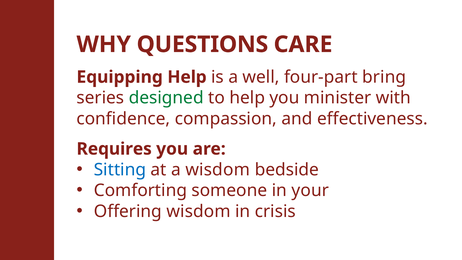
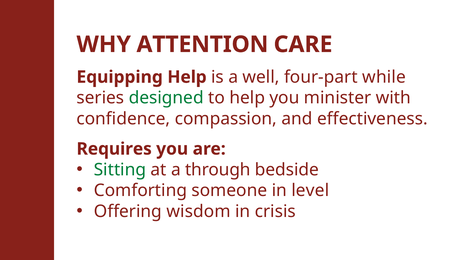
QUESTIONS: QUESTIONS -> ATTENTION
bring: bring -> while
Sitting colour: blue -> green
a wisdom: wisdom -> through
your: your -> level
